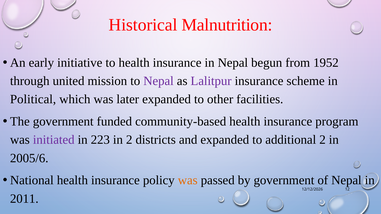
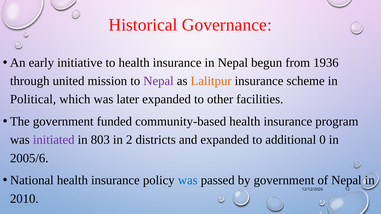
Malnutrition: Malnutrition -> Governance
1952: 1952 -> 1936
Lalitpur colour: purple -> orange
223: 223 -> 803
additional 2: 2 -> 0
was at (188, 181) colour: orange -> blue
2011: 2011 -> 2010
